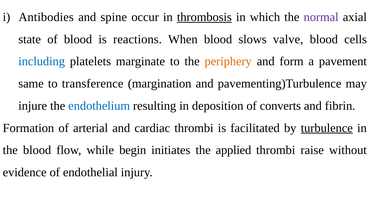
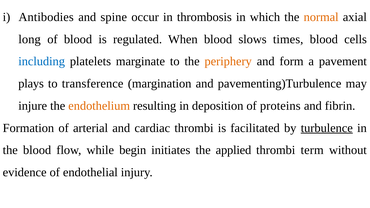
thrombosis underline: present -> none
normal colour: purple -> orange
state: state -> long
reactions: reactions -> regulated
valve: valve -> times
same: same -> plays
endothelium colour: blue -> orange
converts: converts -> proteins
raise: raise -> term
